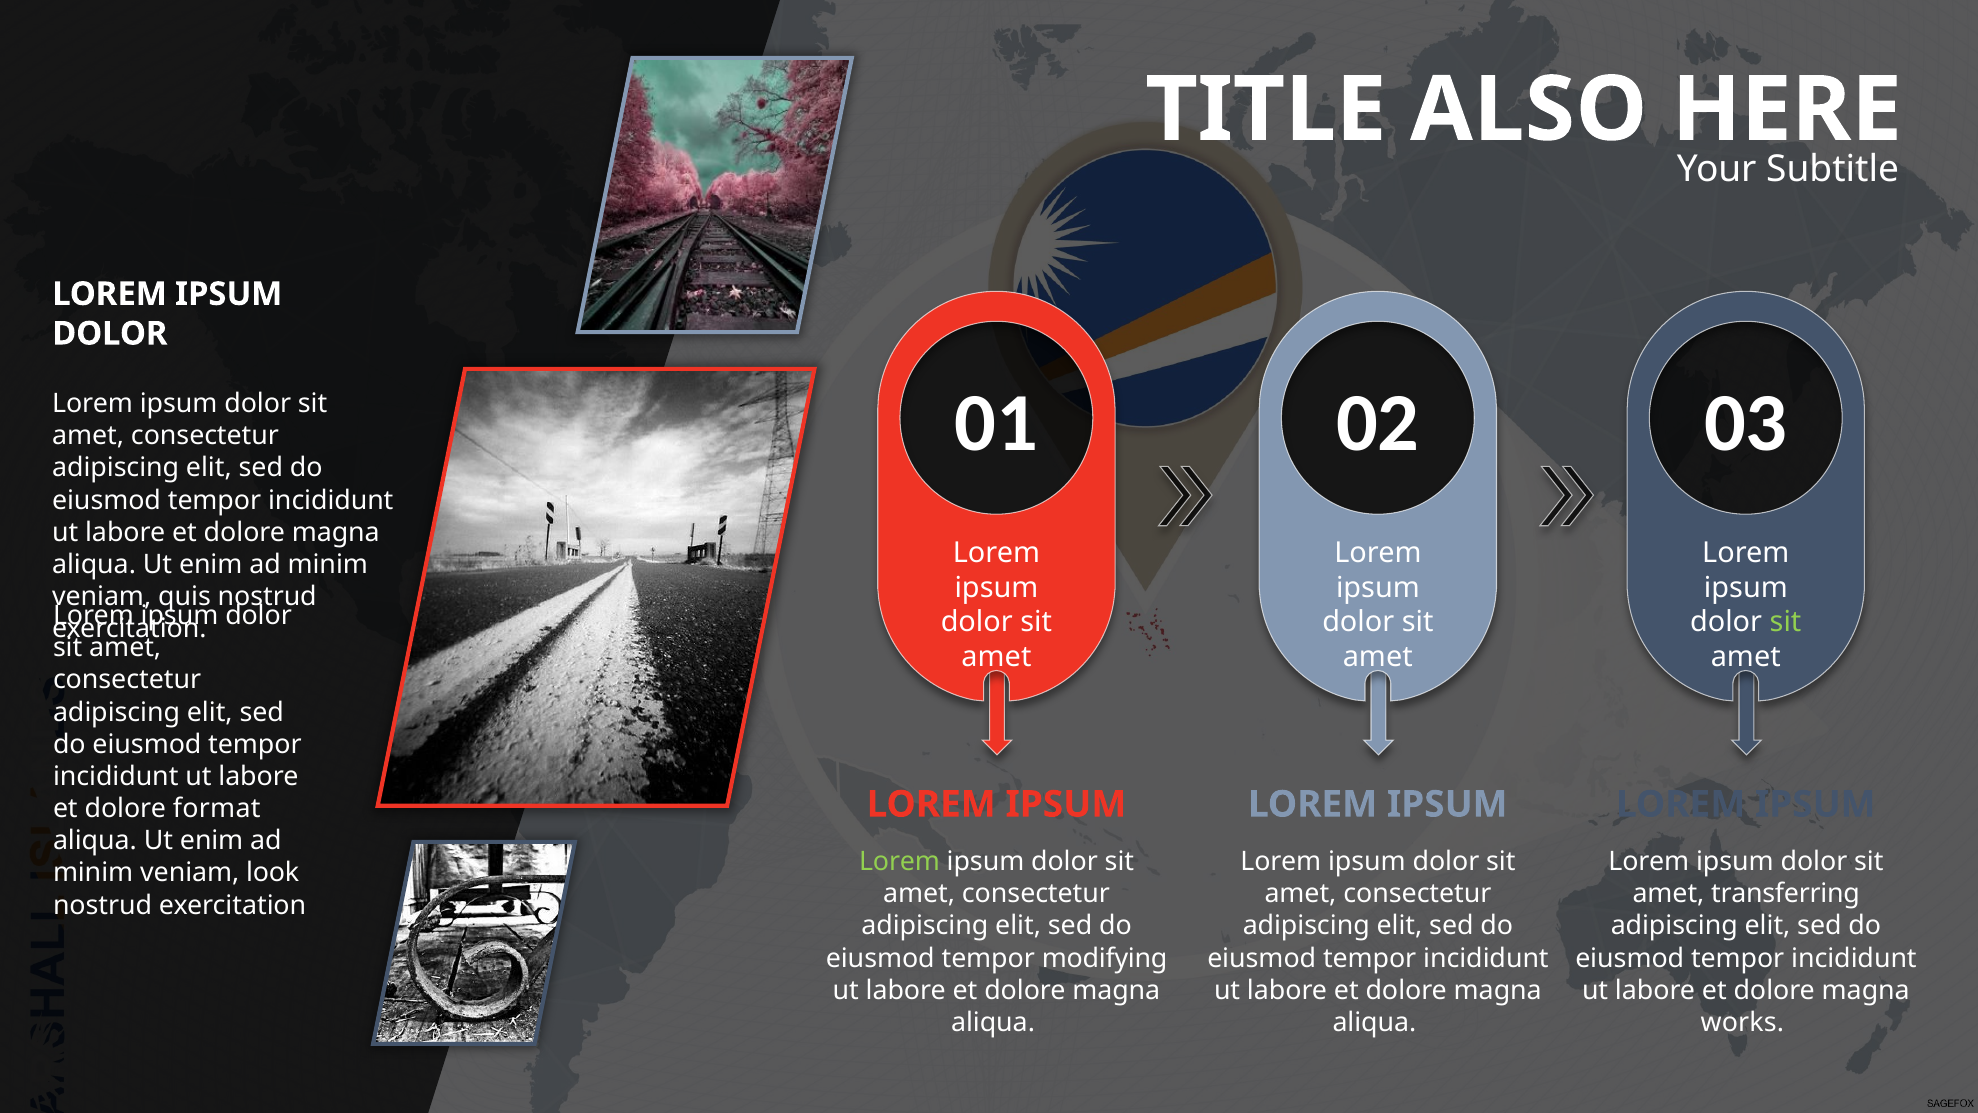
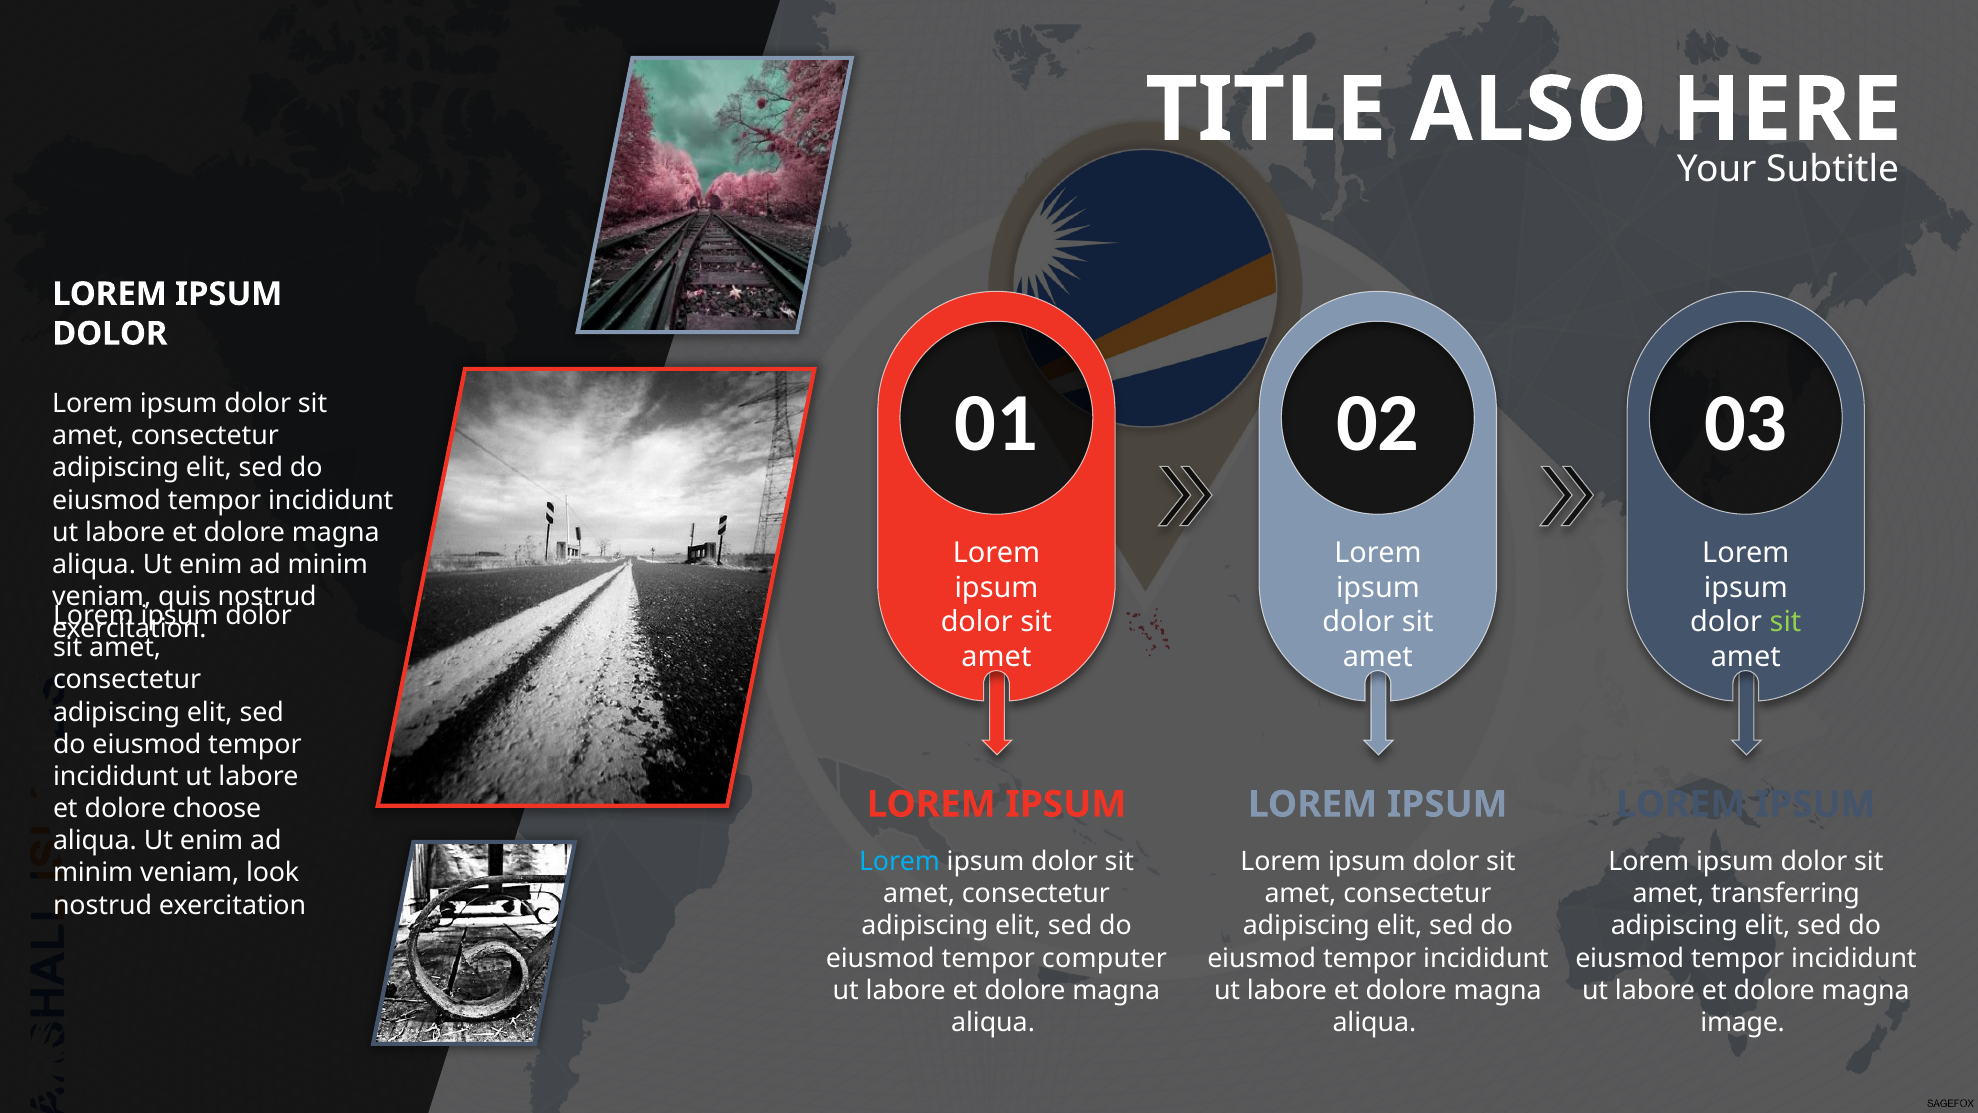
format: format -> choose
Lorem at (900, 861) colour: light green -> light blue
modifying: modifying -> computer
works: works -> image
